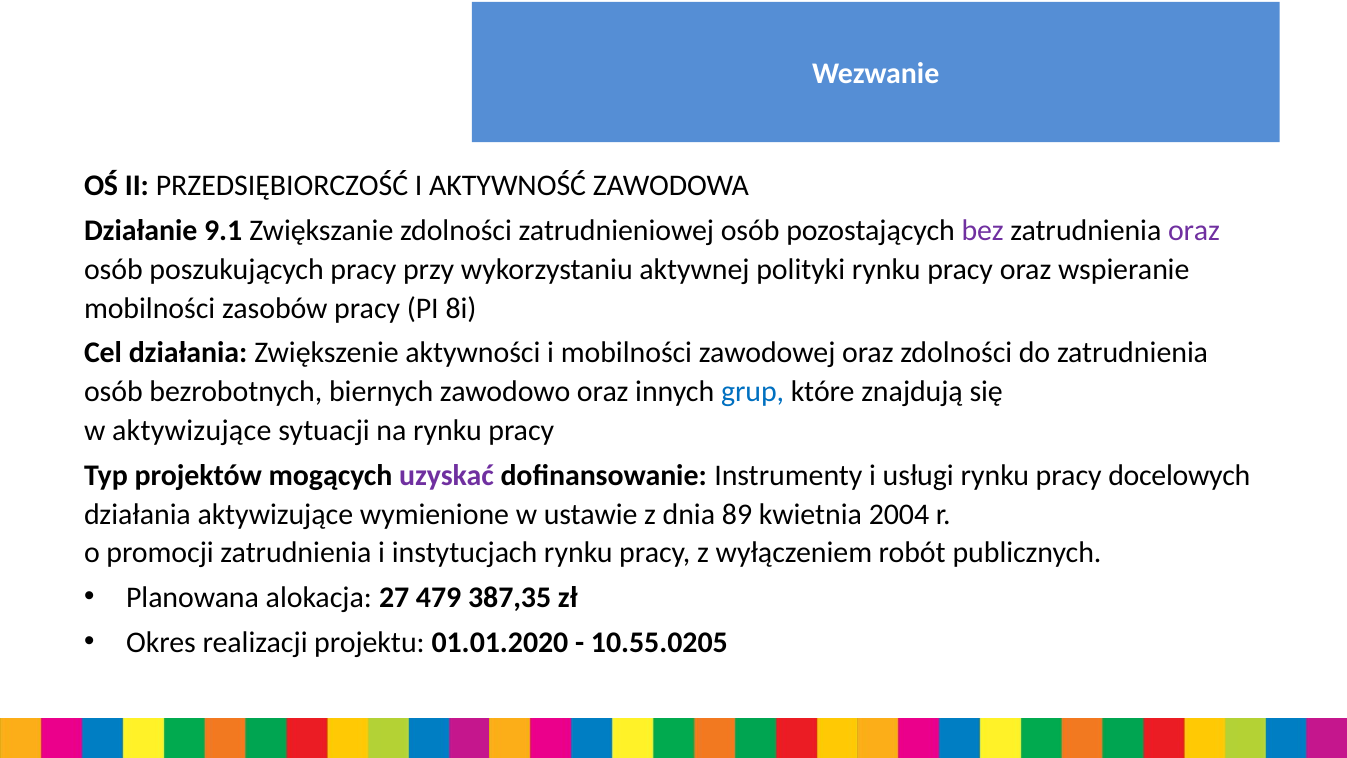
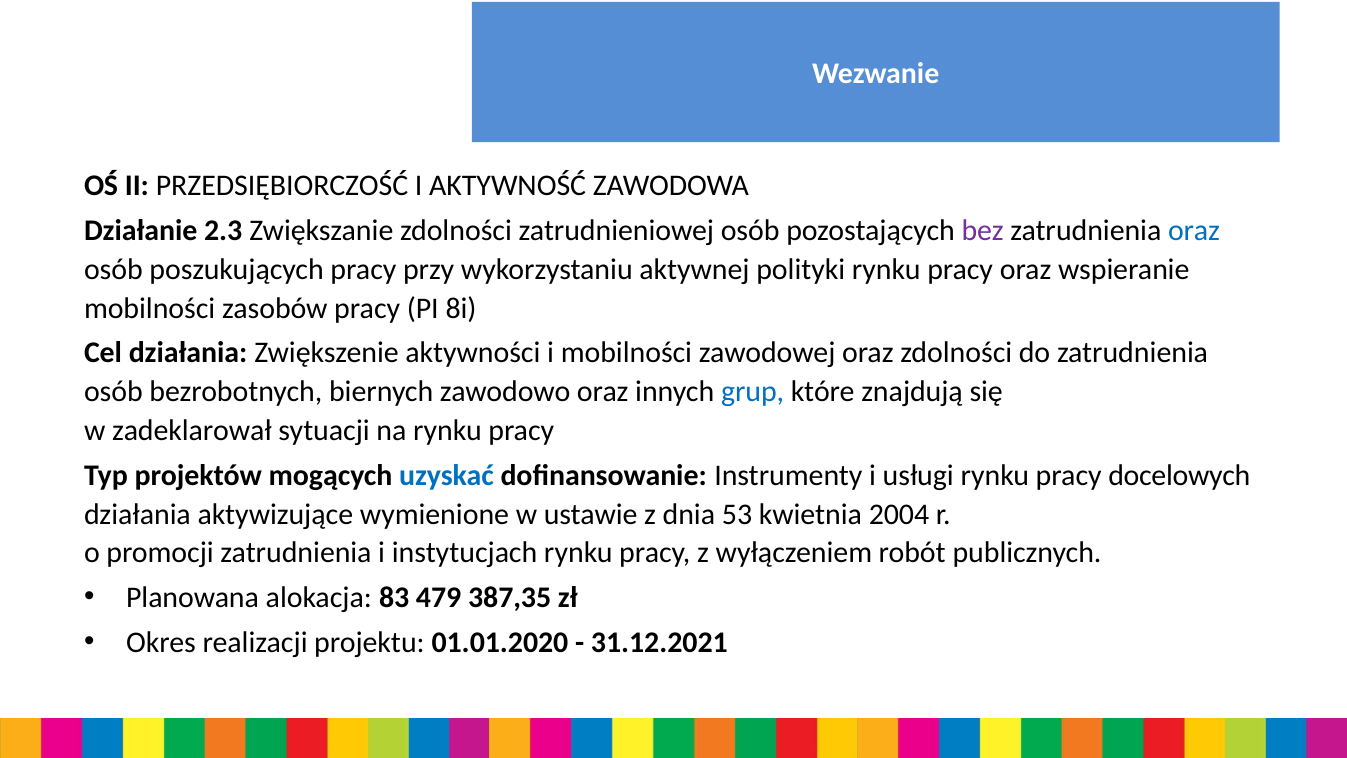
9.1: 9.1 -> 2.3
oraz at (1194, 231) colour: purple -> blue
w aktywizujące: aktywizujące -> zadeklarował
uzyskać colour: purple -> blue
89: 89 -> 53
27: 27 -> 83
10.55.0205: 10.55.0205 -> 31.12.2021
